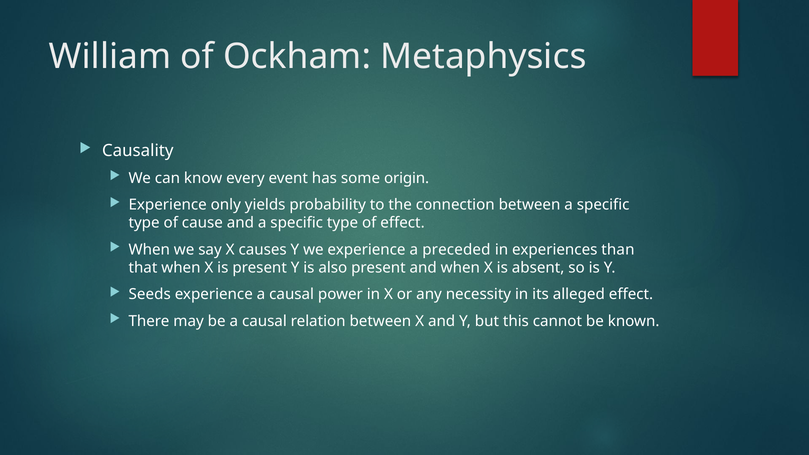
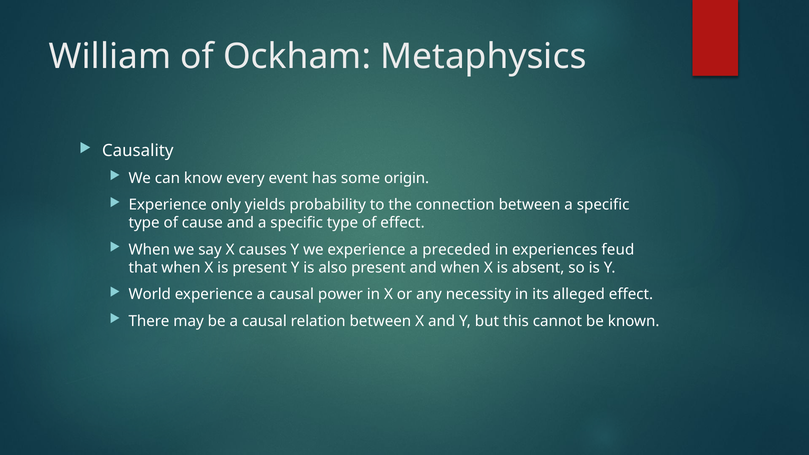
than: than -> feud
Seeds: Seeds -> World
